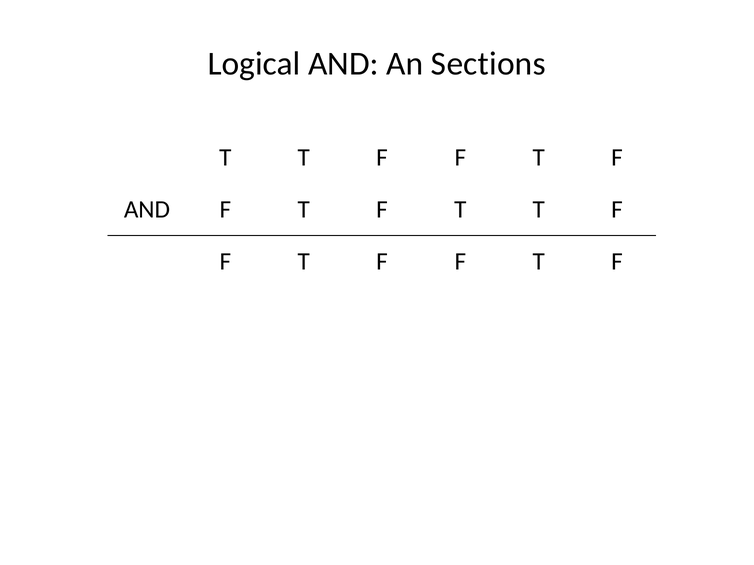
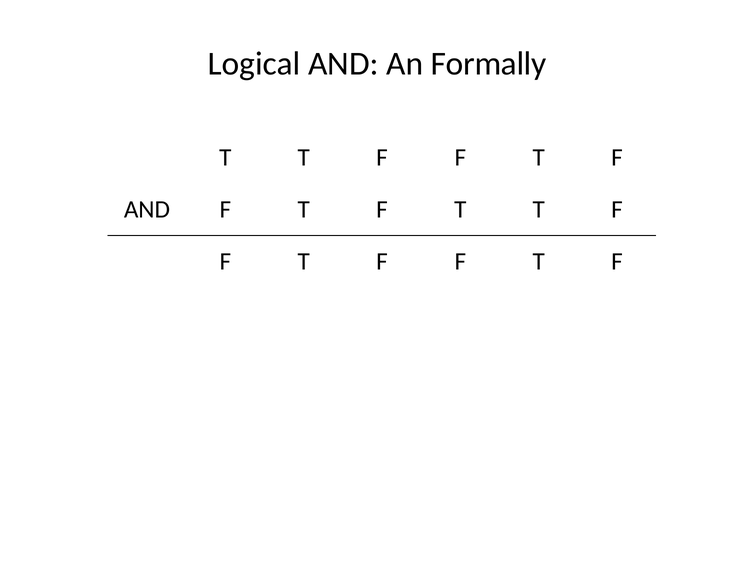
Sections: Sections -> Formally
